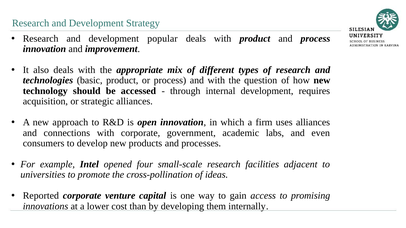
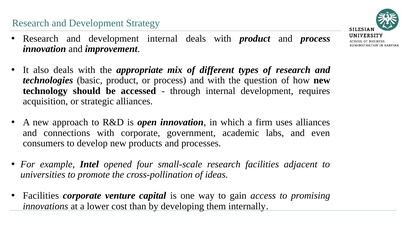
development popular: popular -> internal
Reported at (41, 196): Reported -> Facilities
